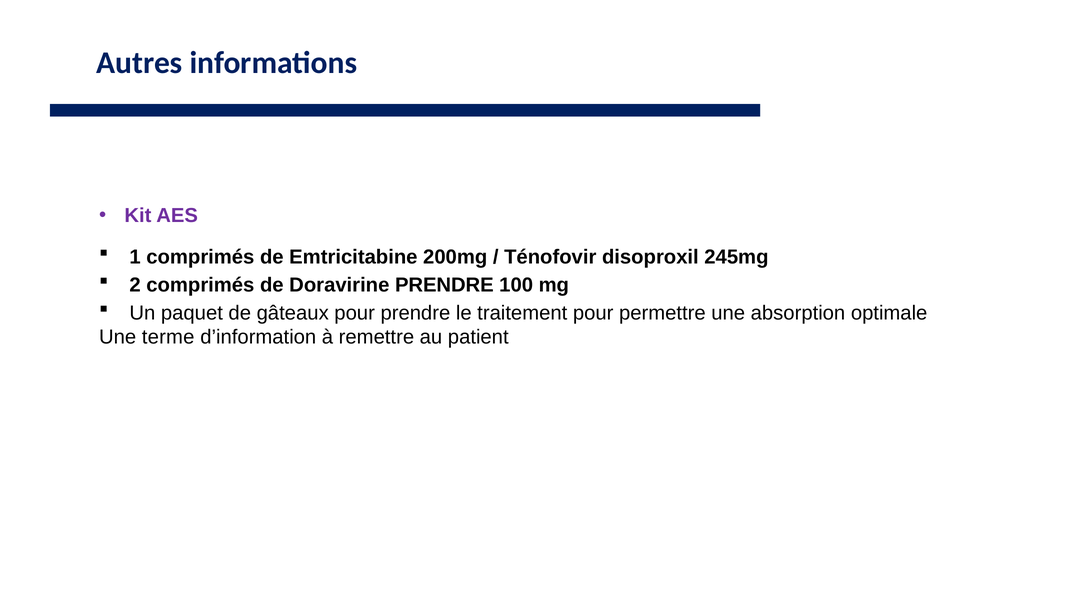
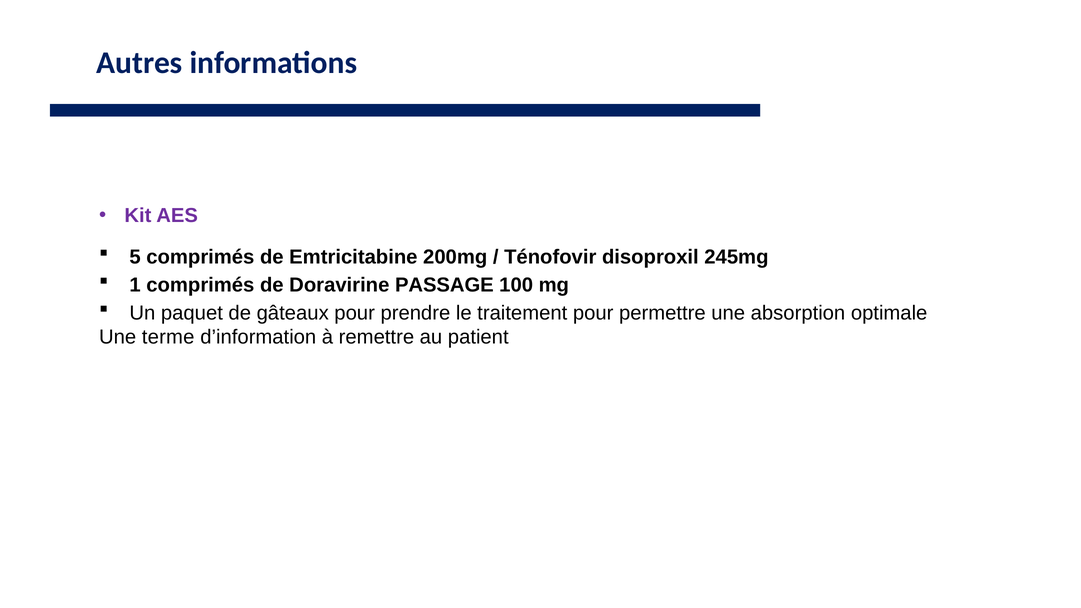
1: 1 -> 5
2: 2 -> 1
Doravirine PRENDRE: PRENDRE -> PASSAGE
